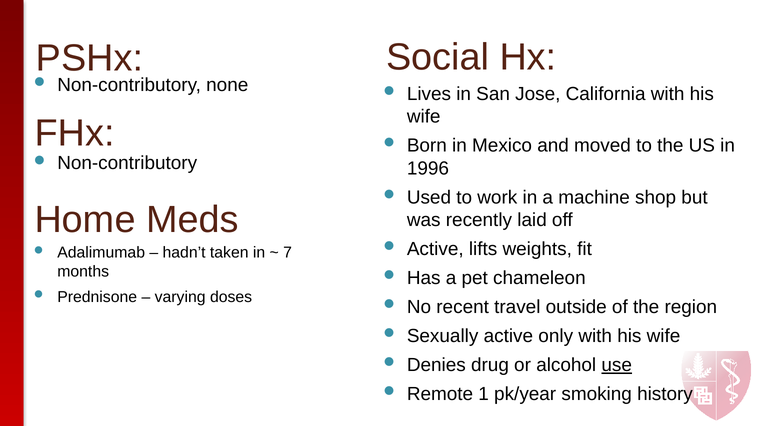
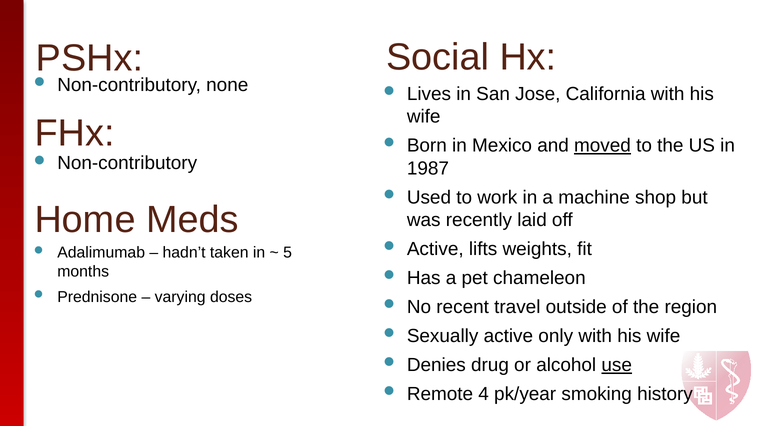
moved underline: none -> present
1996: 1996 -> 1987
7: 7 -> 5
1: 1 -> 4
